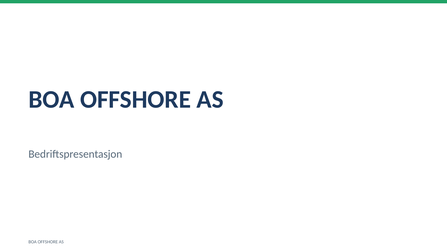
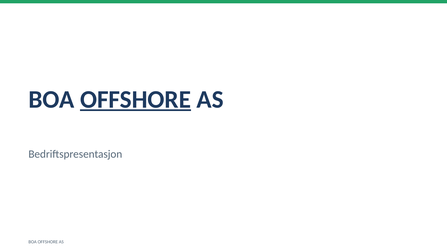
OFFSHORE at (136, 99) underline: none -> present
